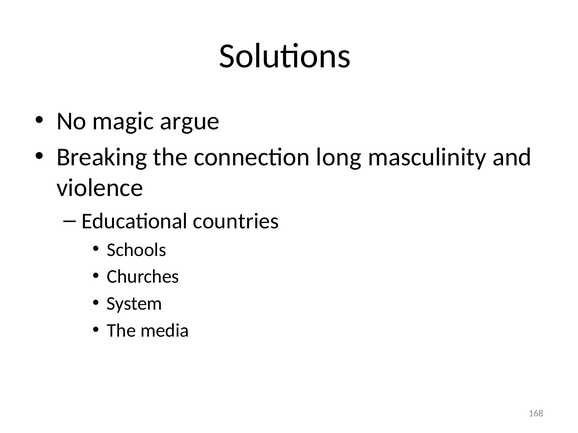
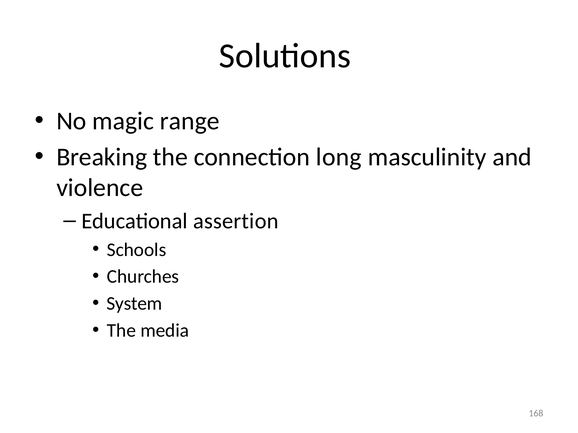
argue: argue -> range
countries: countries -> assertion
